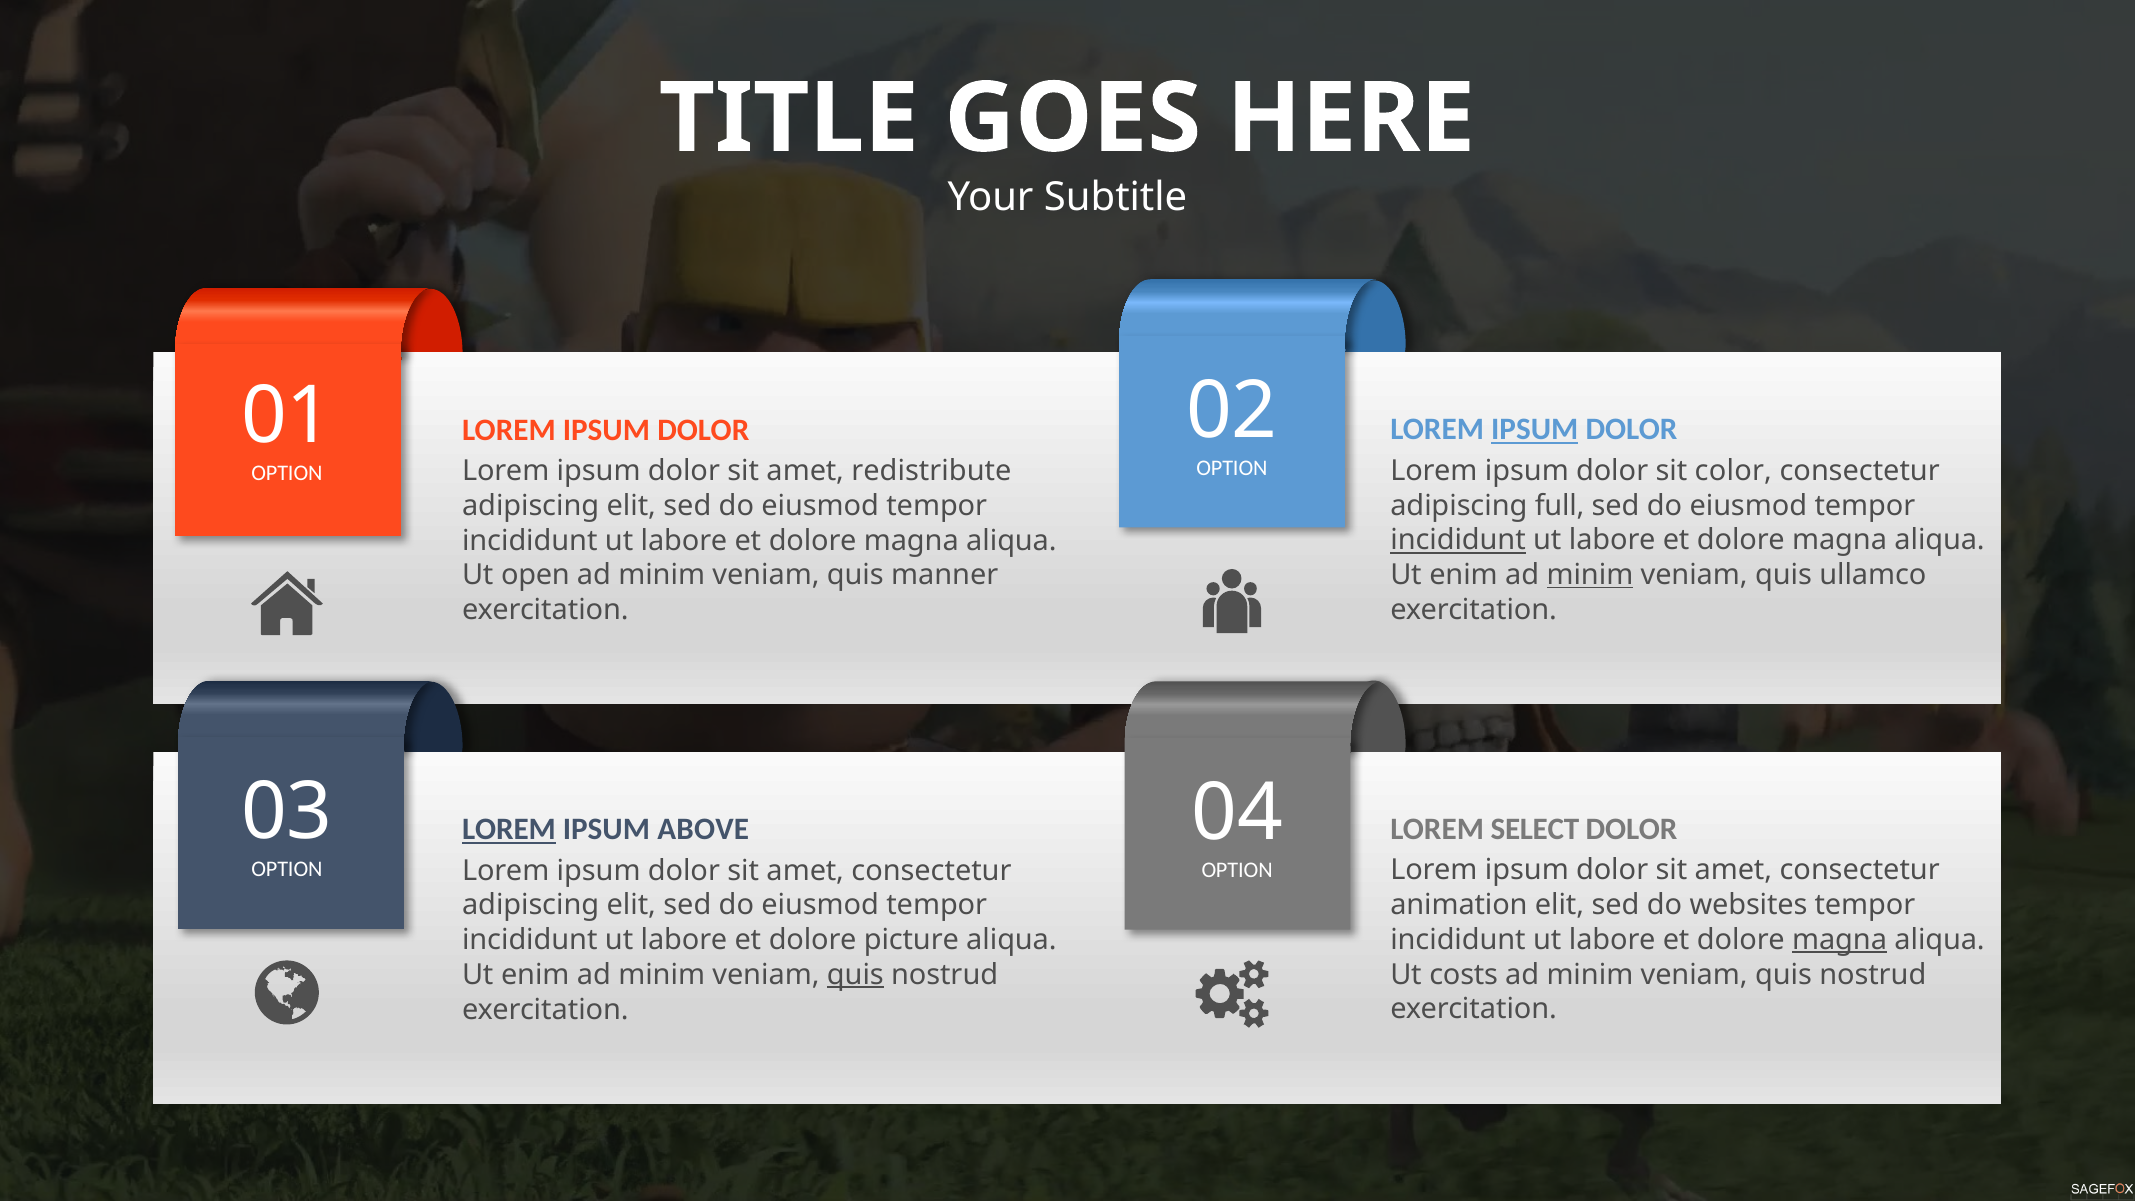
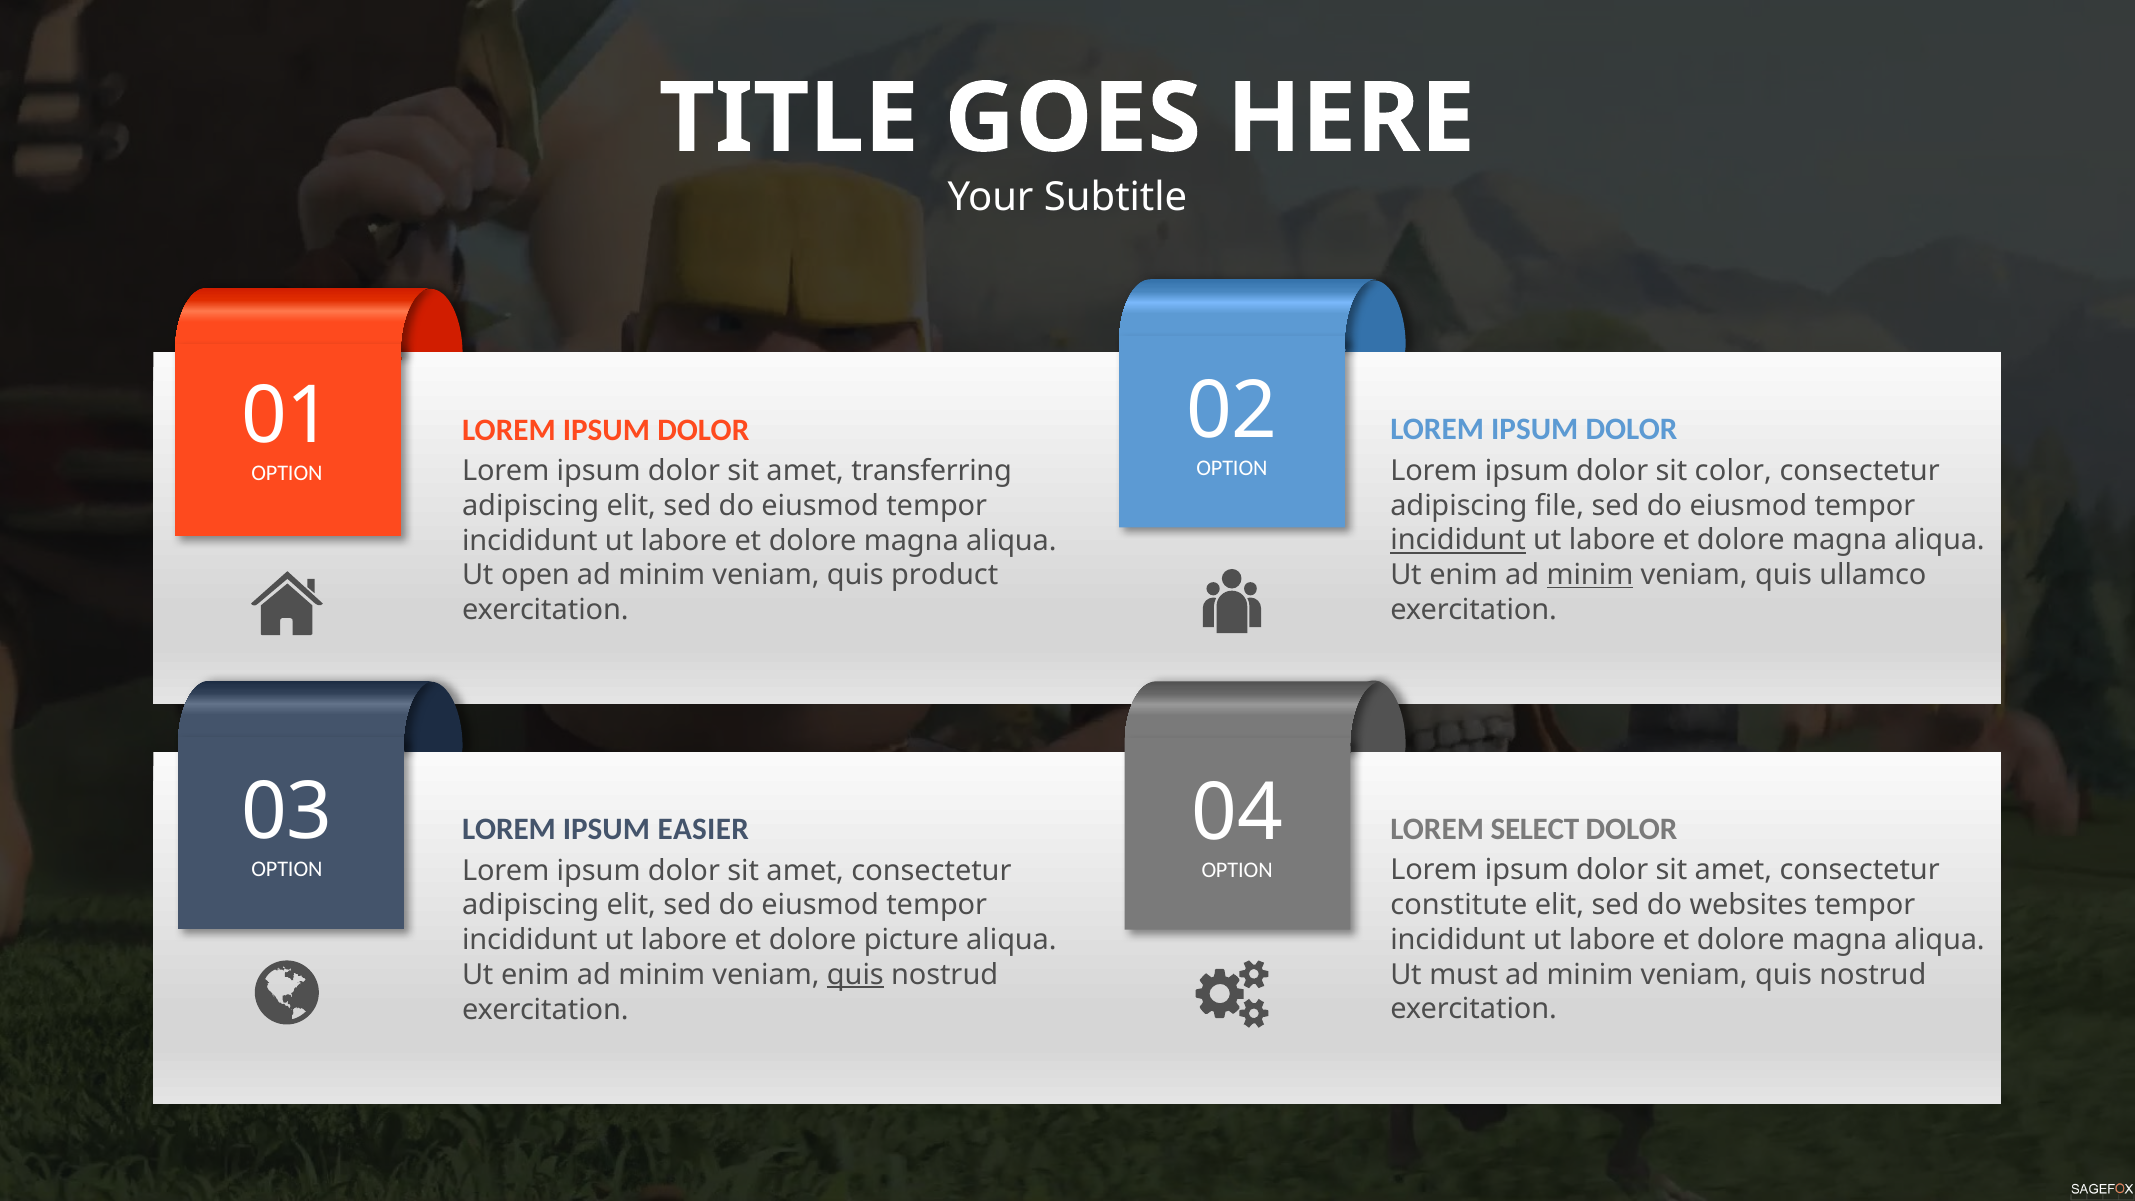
IPSUM at (1535, 430) underline: present -> none
redistribute: redistribute -> transferring
full: full -> file
manner: manner -> product
LOREM at (509, 829) underline: present -> none
ABOVE: ABOVE -> EASIER
animation: animation -> constitute
magna at (1840, 940) underline: present -> none
costs: costs -> must
